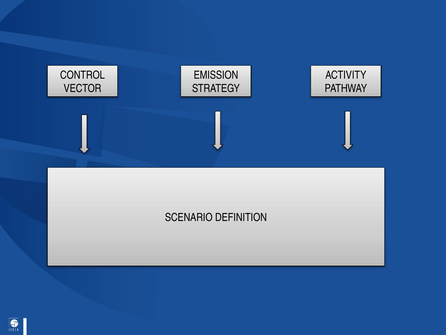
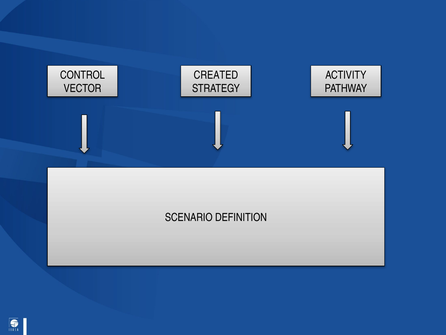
EMISSION: EMISSION -> CREATED
